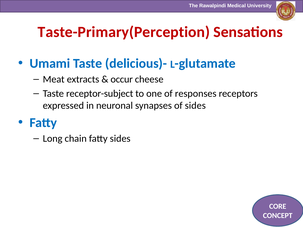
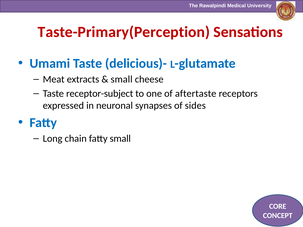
occur at (122, 79): occur -> small
responses: responses -> aftertaste
fatty sides: sides -> small
